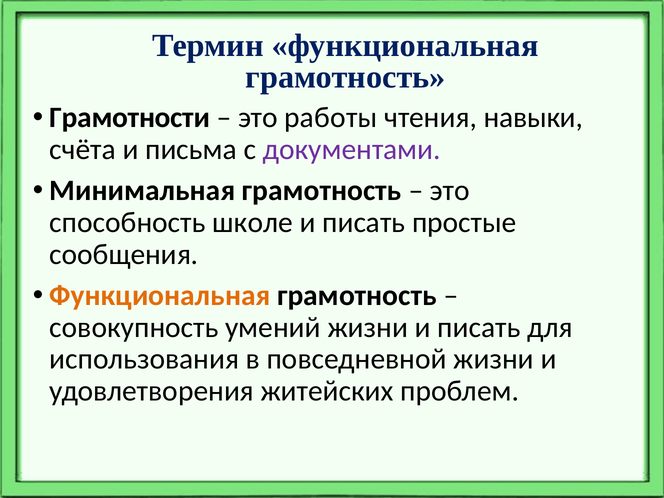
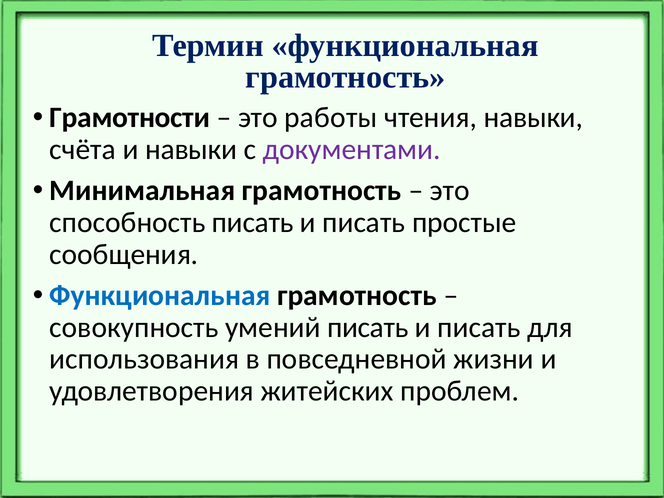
и письма: письма -> навыки
способность школе: школе -> писать
Функциональная at (160, 295) colour: orange -> blue
умений жизни: жизни -> писать
